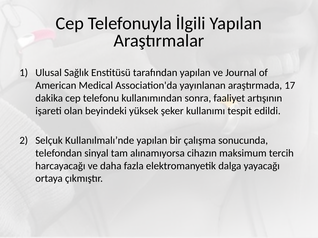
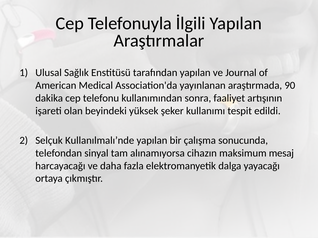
17: 17 -> 90
tercih: tercih -> mesaj
